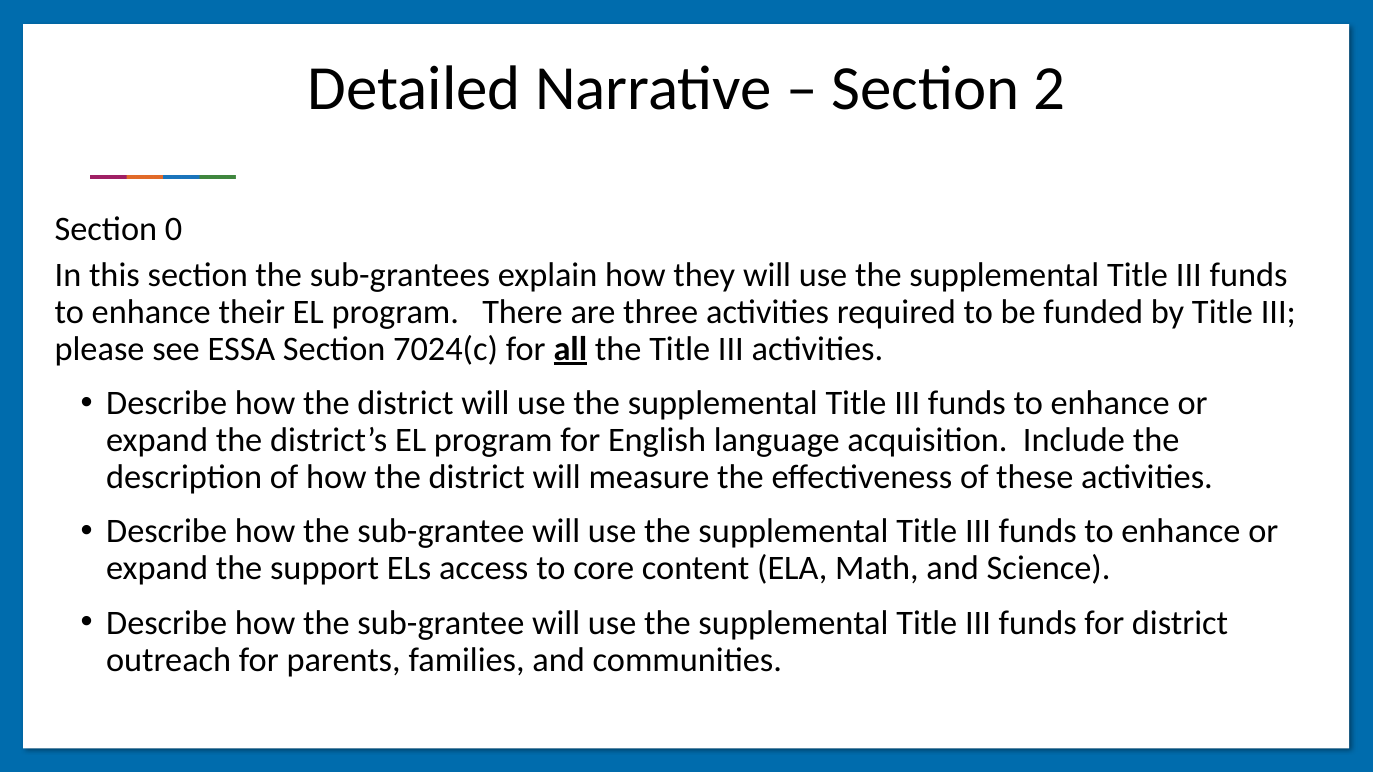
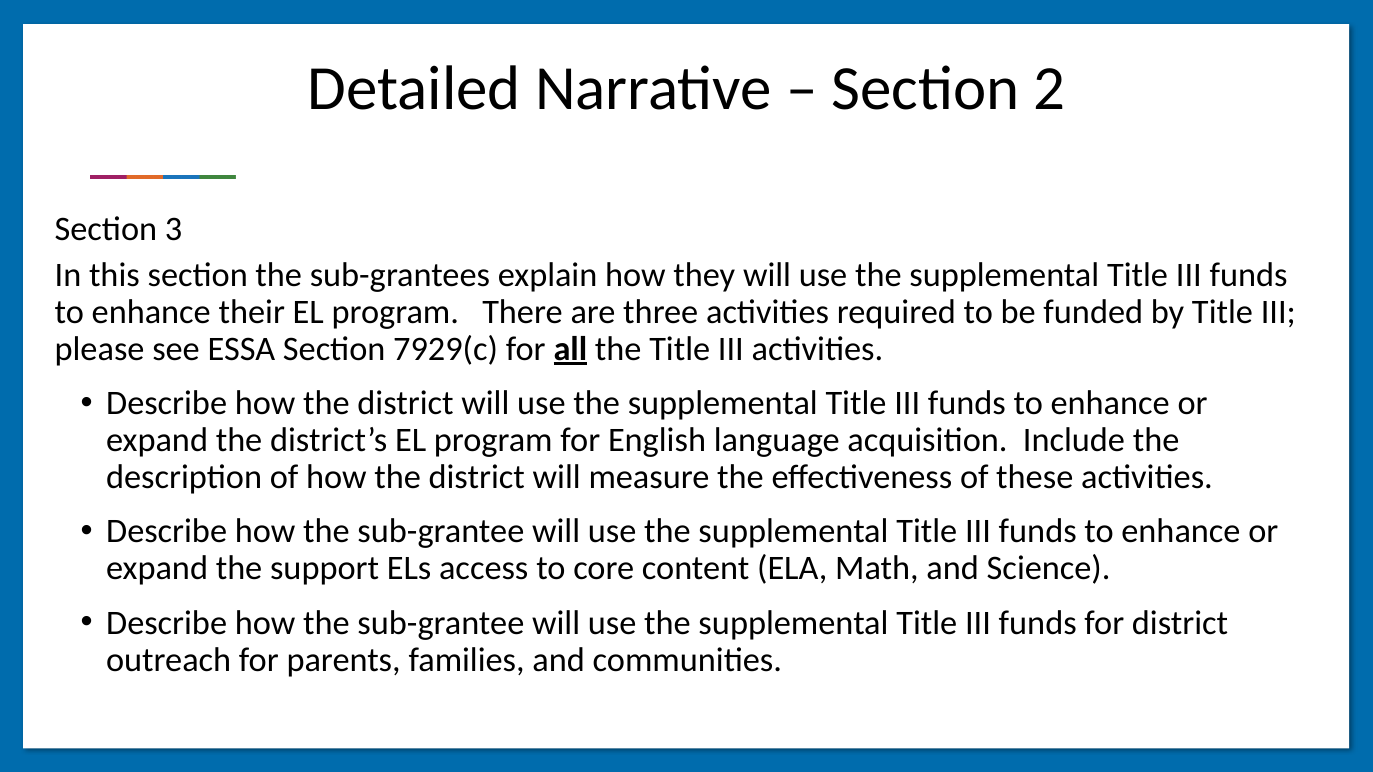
0: 0 -> 3
7024(c: 7024(c -> 7929(c
